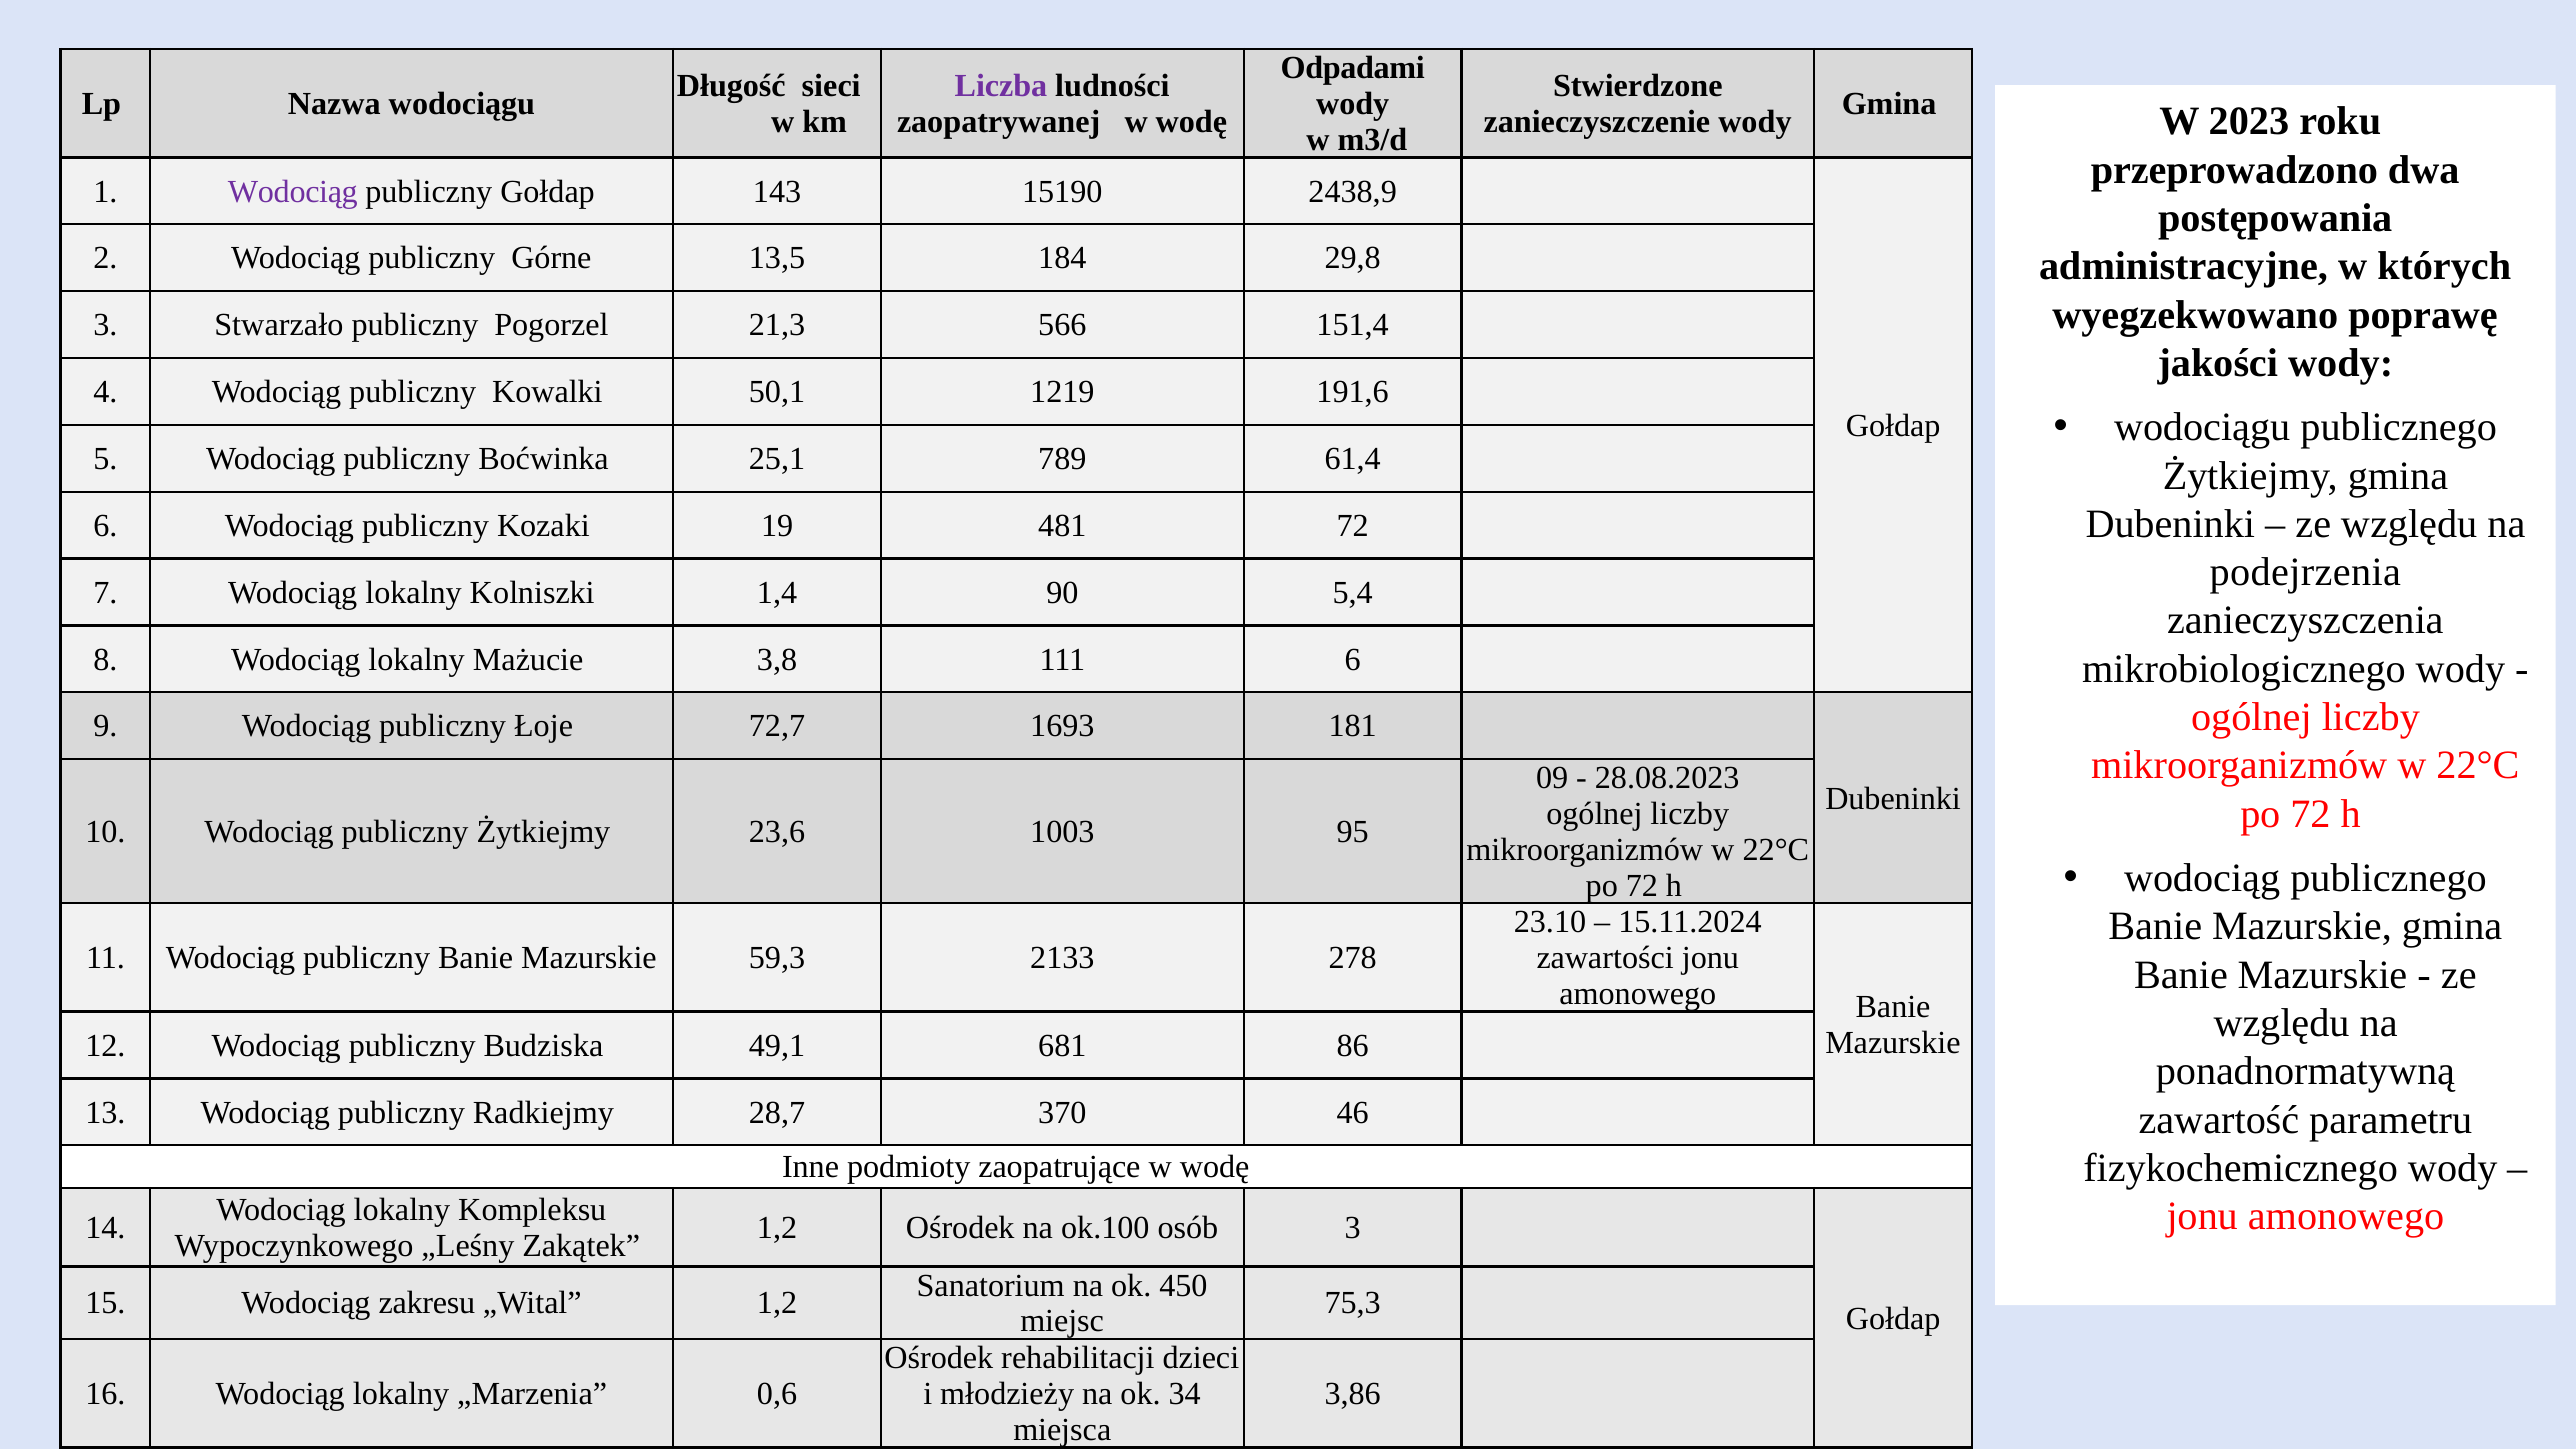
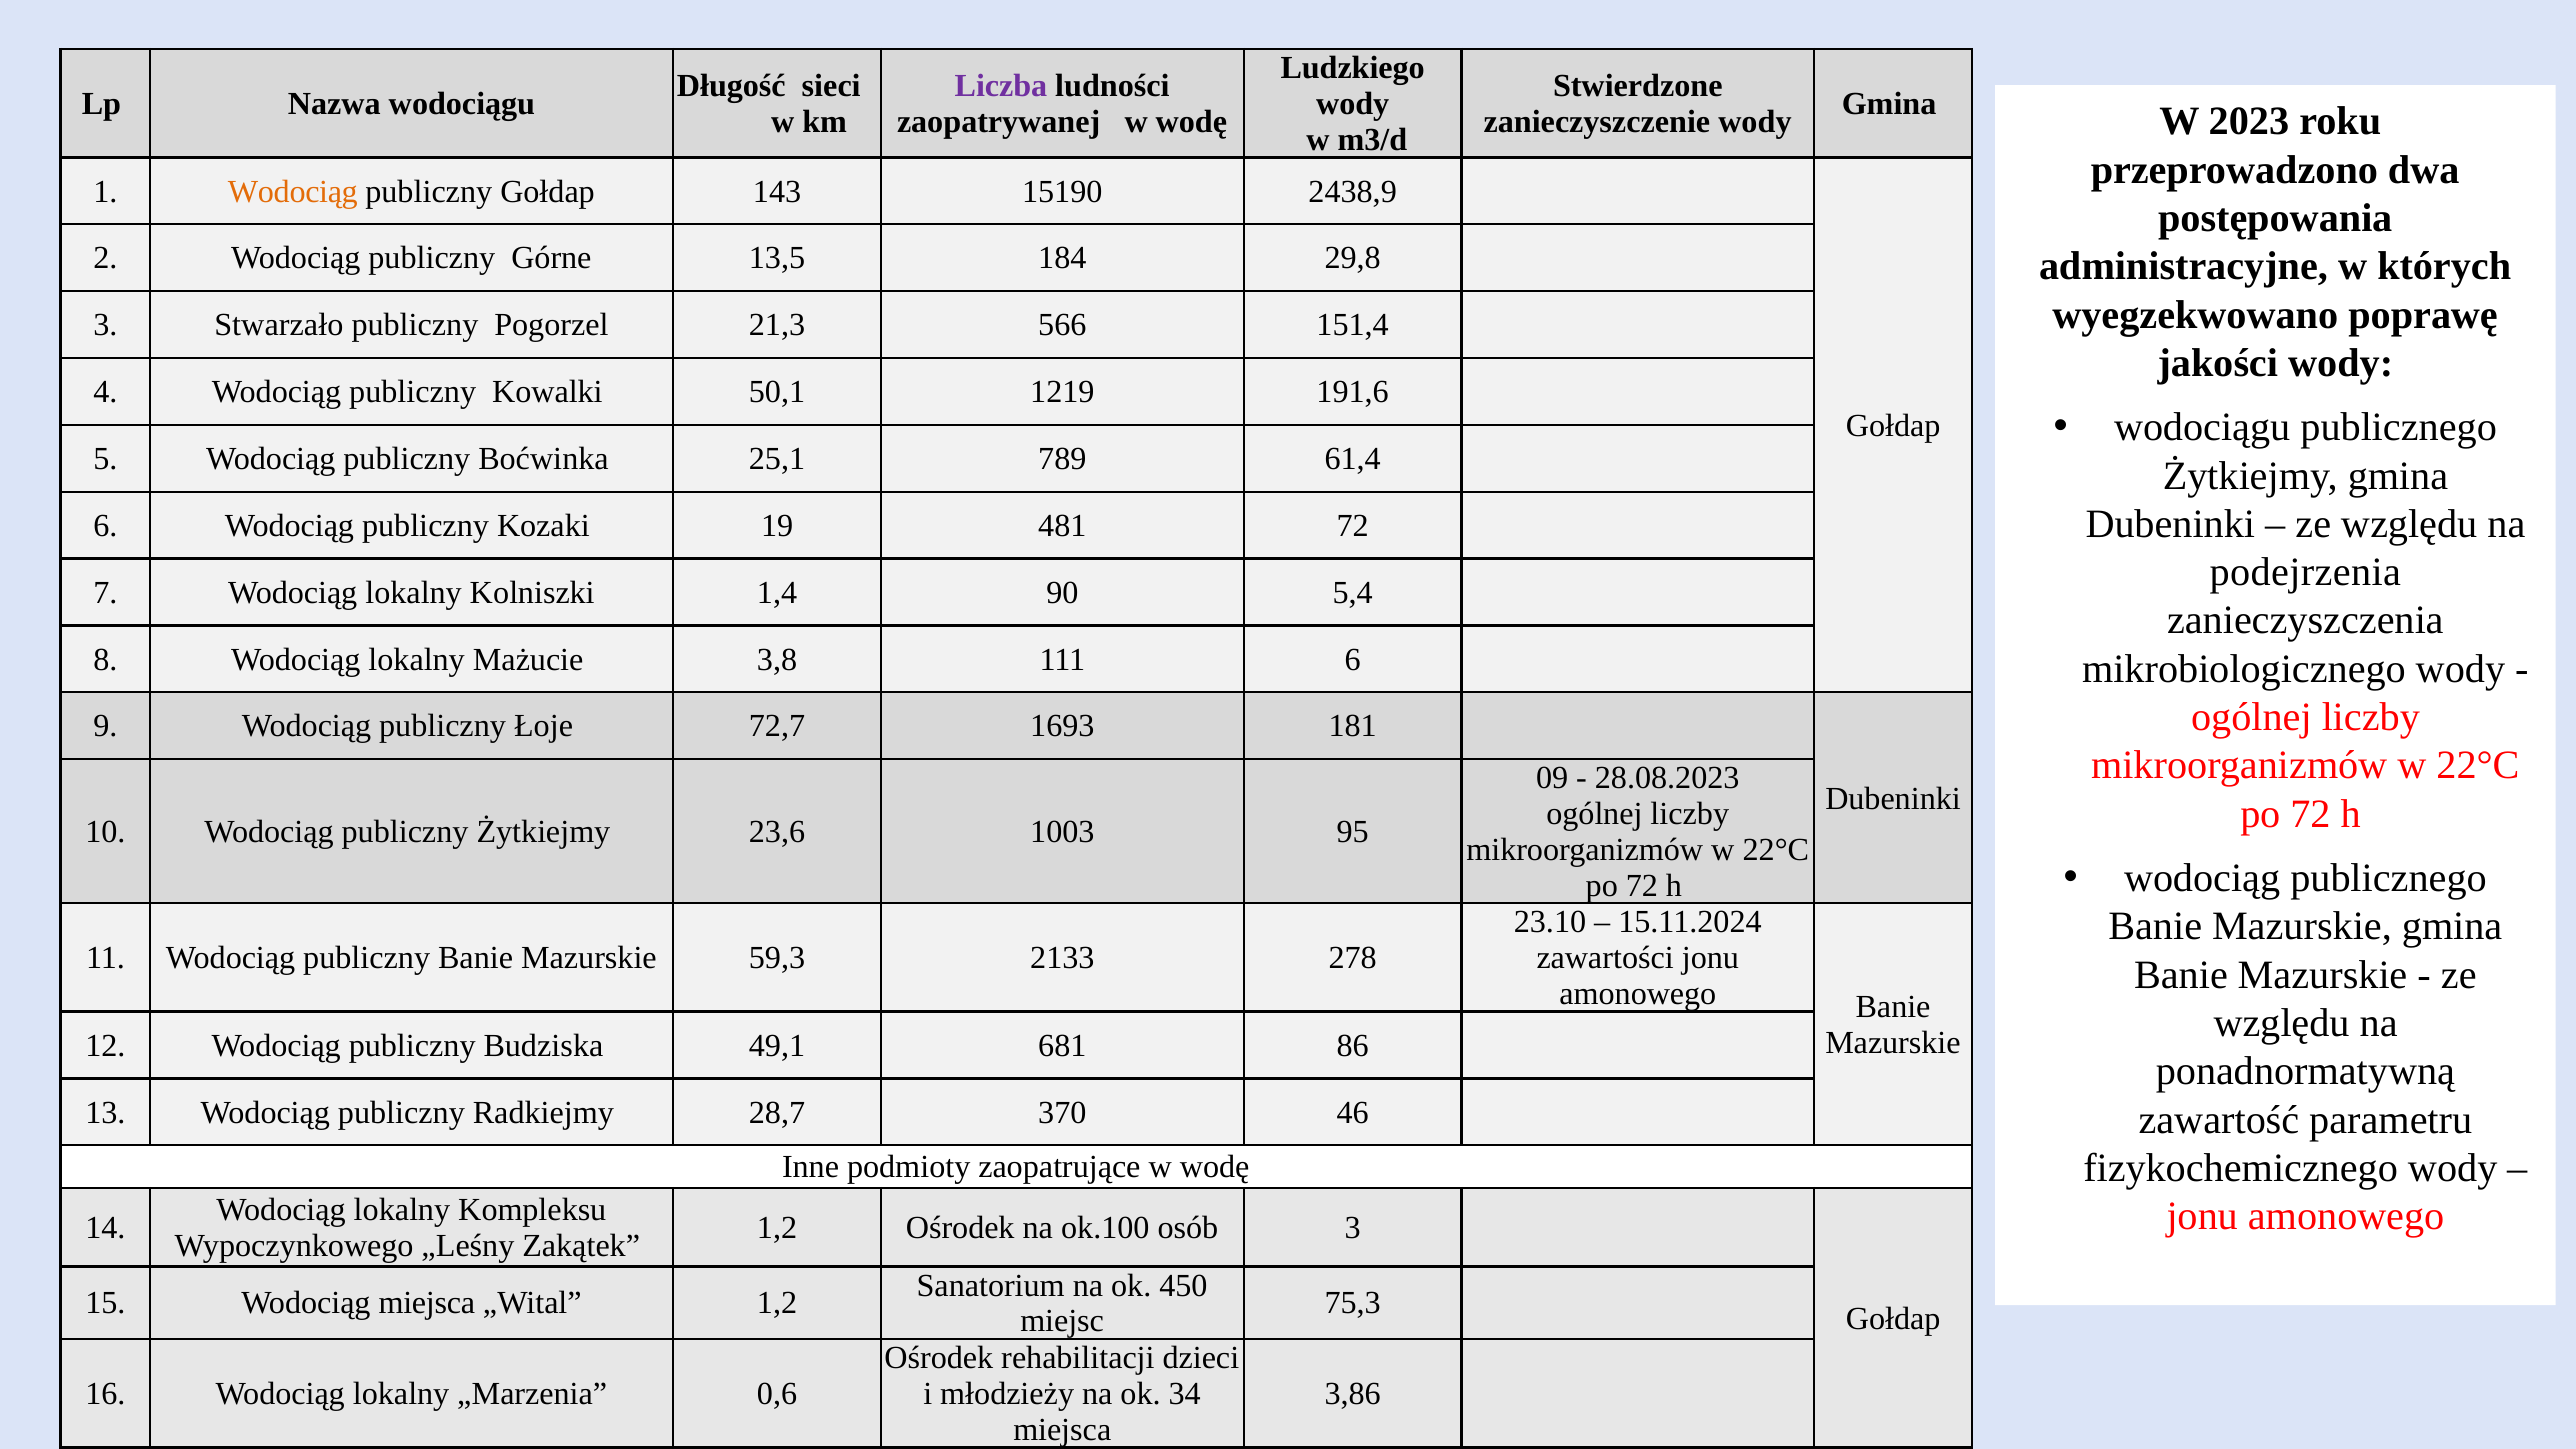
Odpadami: Odpadami -> Ludzkiego
Wodociąg at (293, 191) colour: purple -> orange
Wodociąg zakresu: zakresu -> miejsca
